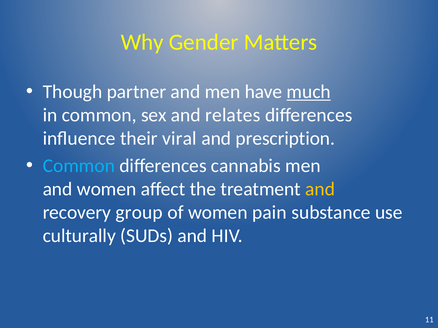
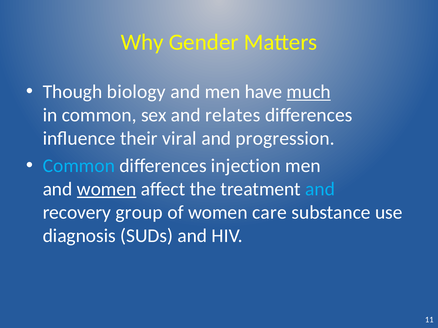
partner: partner -> biology
prescription: prescription -> progression
cannabis: cannabis -> injection
women at (107, 189) underline: none -> present
and at (320, 189) colour: yellow -> light blue
pain: pain -> care
culturally: culturally -> diagnosis
